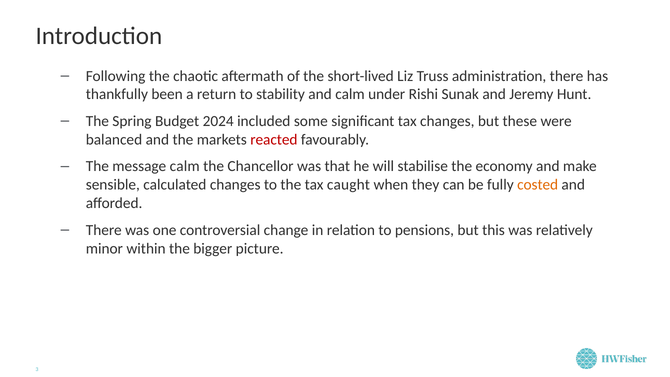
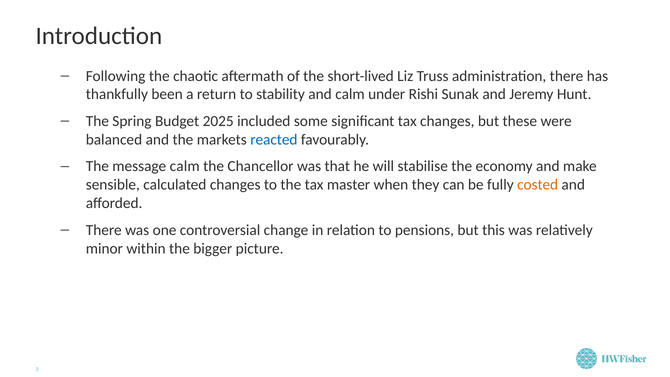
2024: 2024 -> 2025
reacted colour: red -> blue
caught: caught -> master
